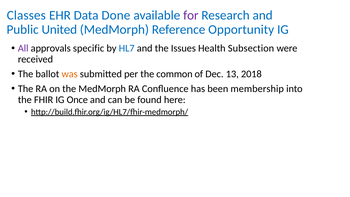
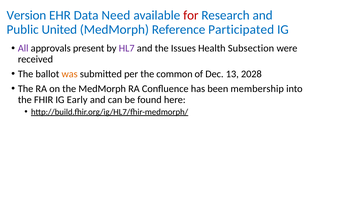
Classes: Classes -> Version
Done: Done -> Need
for colour: purple -> red
Opportunity: Opportunity -> Participated
specific: specific -> present
HL7 colour: blue -> purple
2018: 2018 -> 2028
Once: Once -> Early
